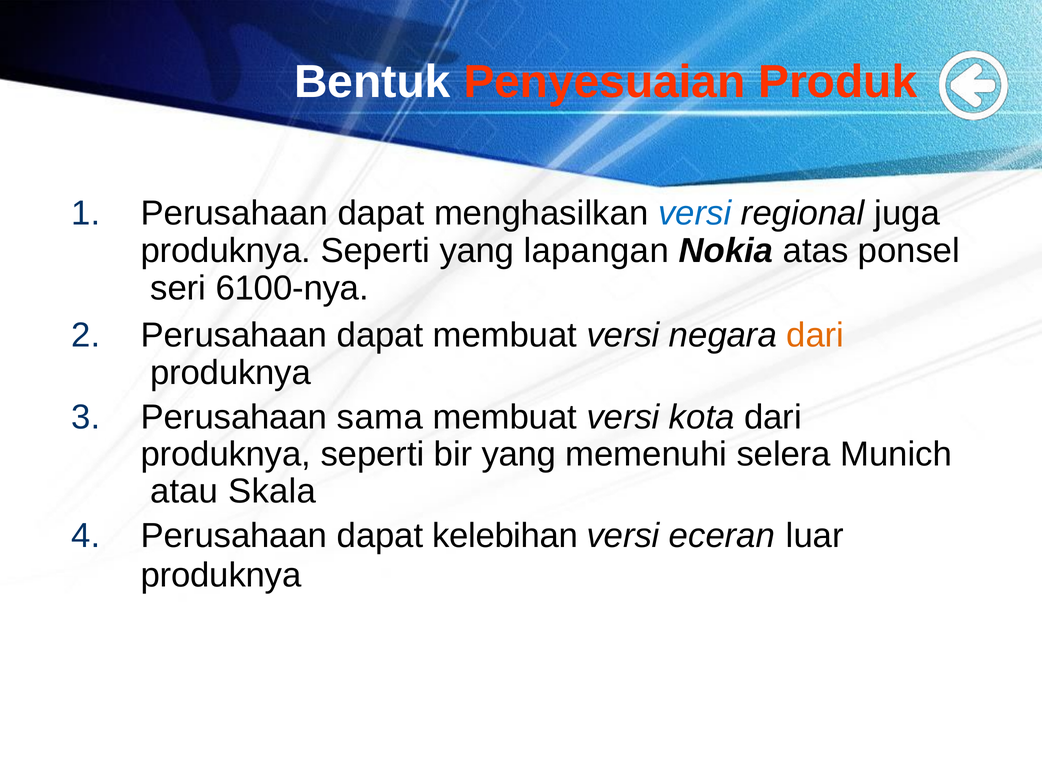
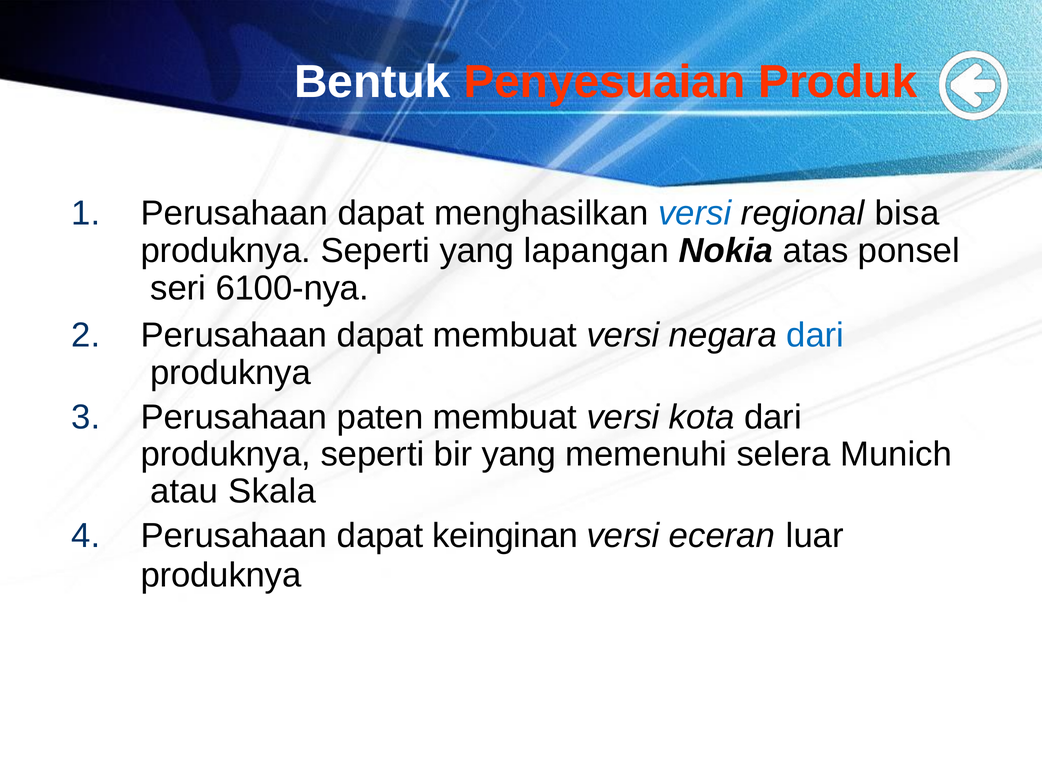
juga: juga -> bisa
dari at (815, 336) colour: orange -> blue
sama: sama -> paten
kelebihan: kelebihan -> keinginan
